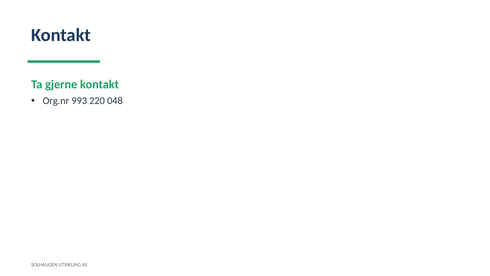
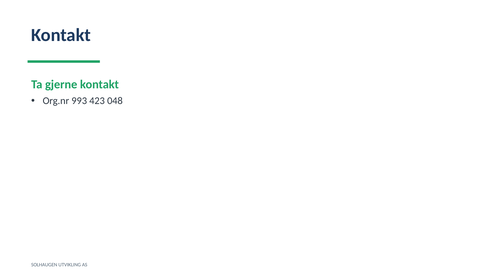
220: 220 -> 423
